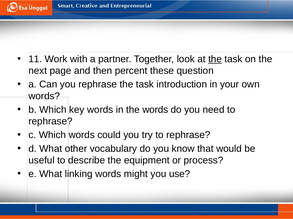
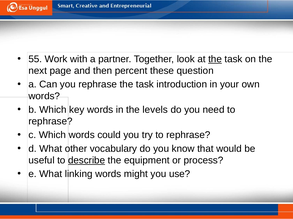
11: 11 -> 55
the words: words -> levels
describe underline: none -> present
